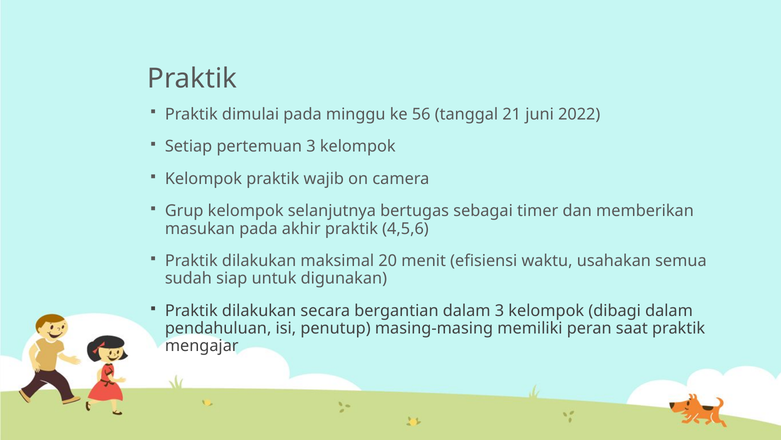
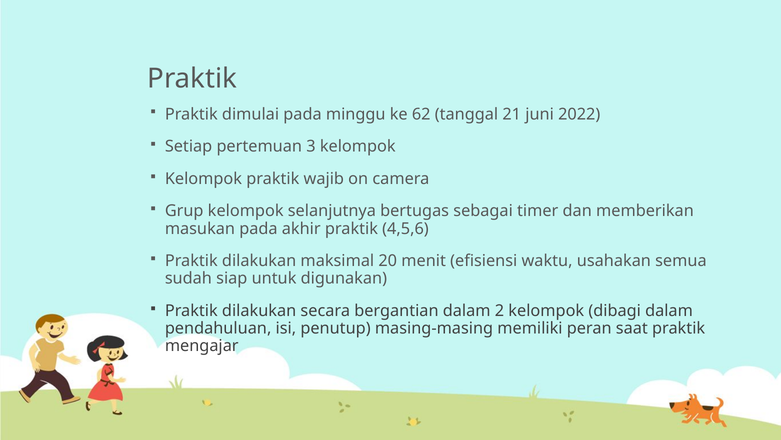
56: 56 -> 62
dalam 3: 3 -> 2
